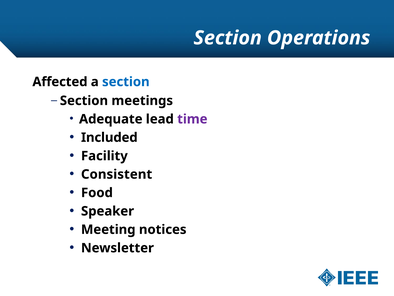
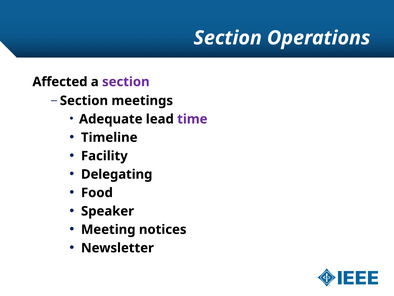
section at (126, 82) colour: blue -> purple
Included: Included -> Timeline
Consistent: Consistent -> Delegating
